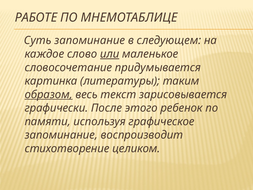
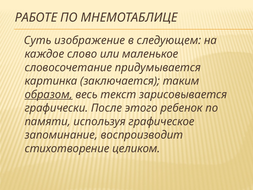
Суть запоминание: запоминание -> изображение
или underline: present -> none
литературы: литературы -> заключается
